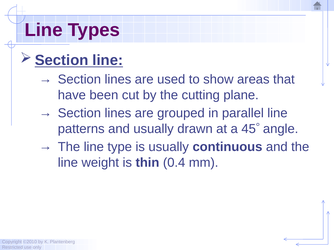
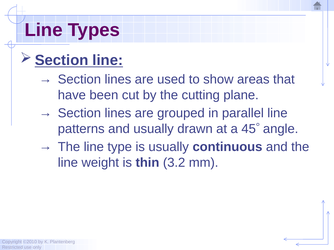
0.4: 0.4 -> 3.2
